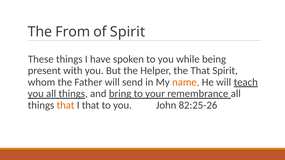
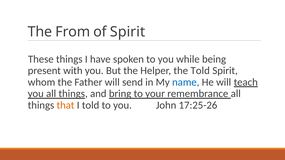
the That: That -> Told
name colour: orange -> blue
I that: that -> told
82:25-26: 82:25-26 -> 17:25-26
